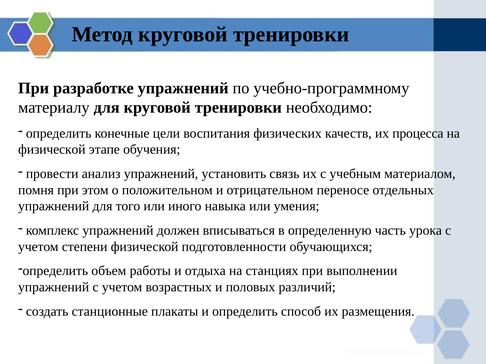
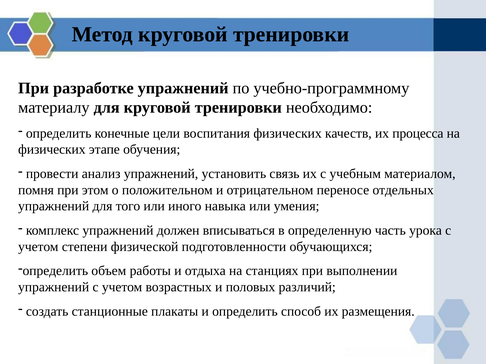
физической at (52, 150): физической -> физических
